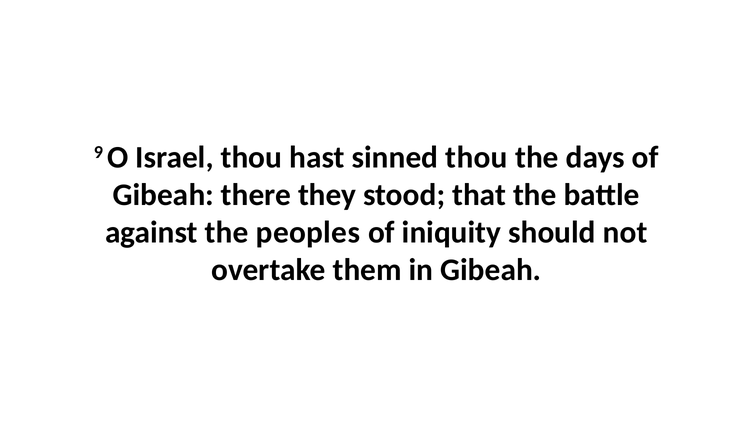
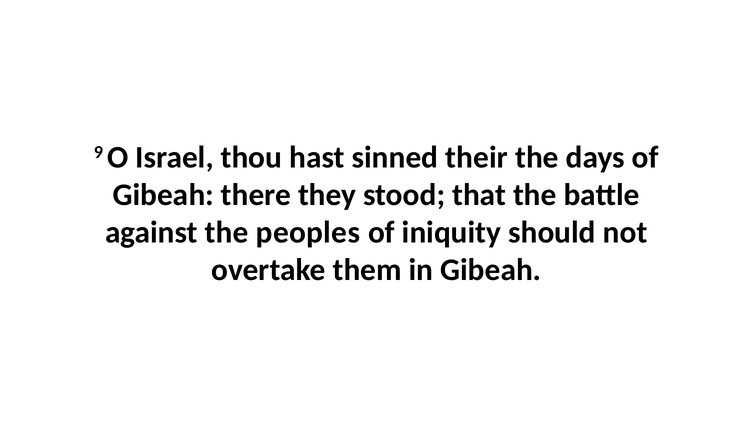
sinned thou: thou -> their
